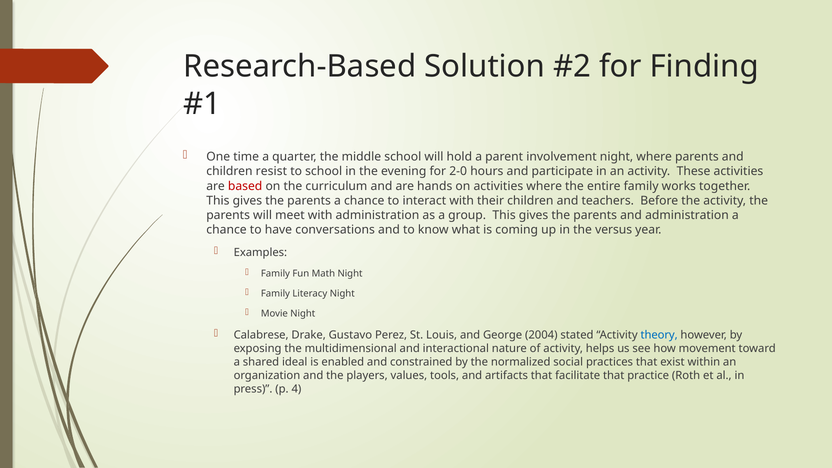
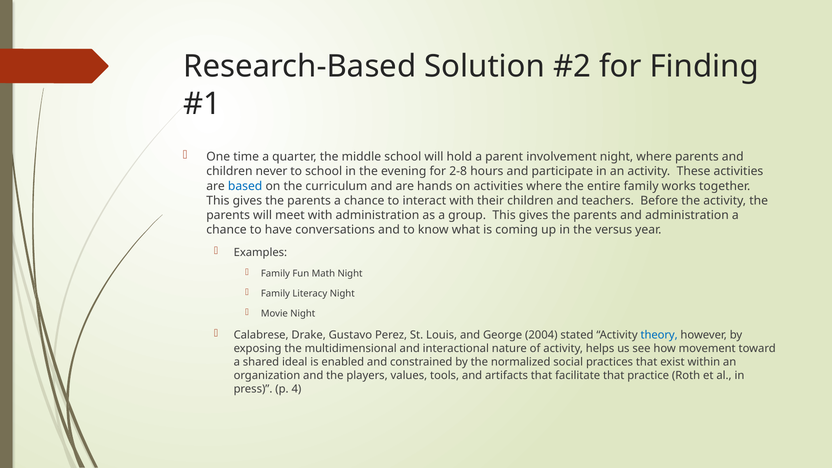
resist: resist -> never
2-0: 2-0 -> 2-8
based colour: red -> blue
